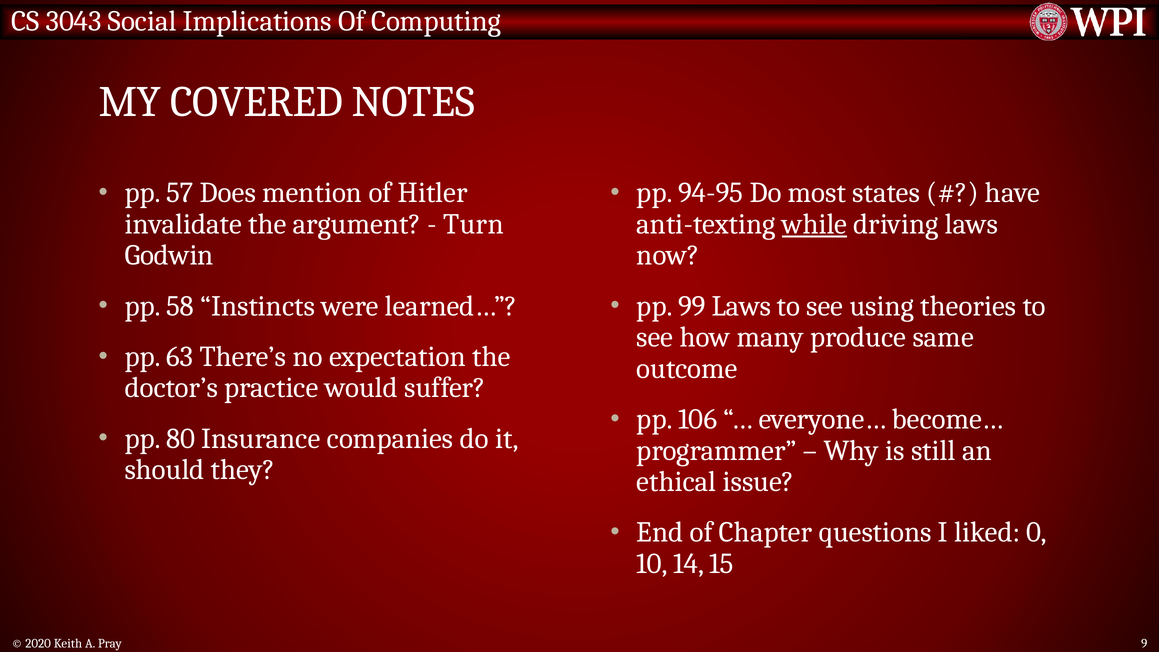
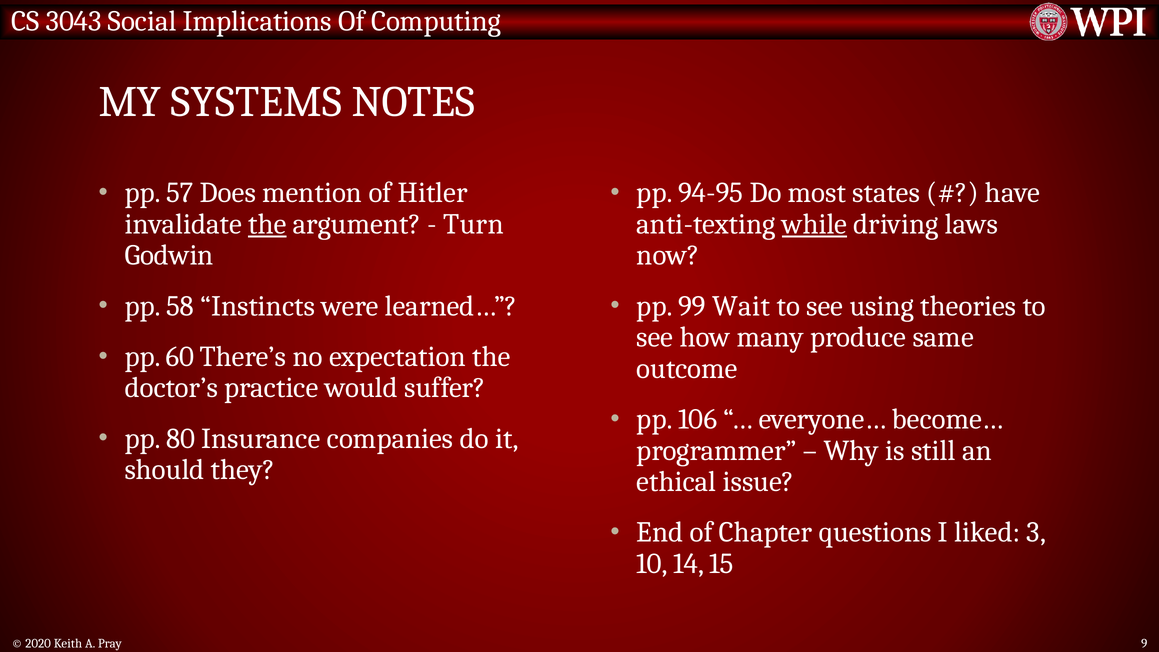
COVERED: COVERED -> SYSTEMS
the at (267, 224) underline: none -> present
99 Laws: Laws -> Wait
63: 63 -> 60
0: 0 -> 3
